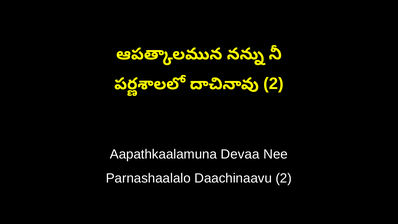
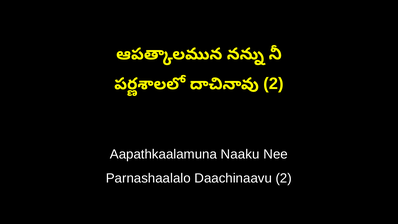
Devaa: Devaa -> Naaku
